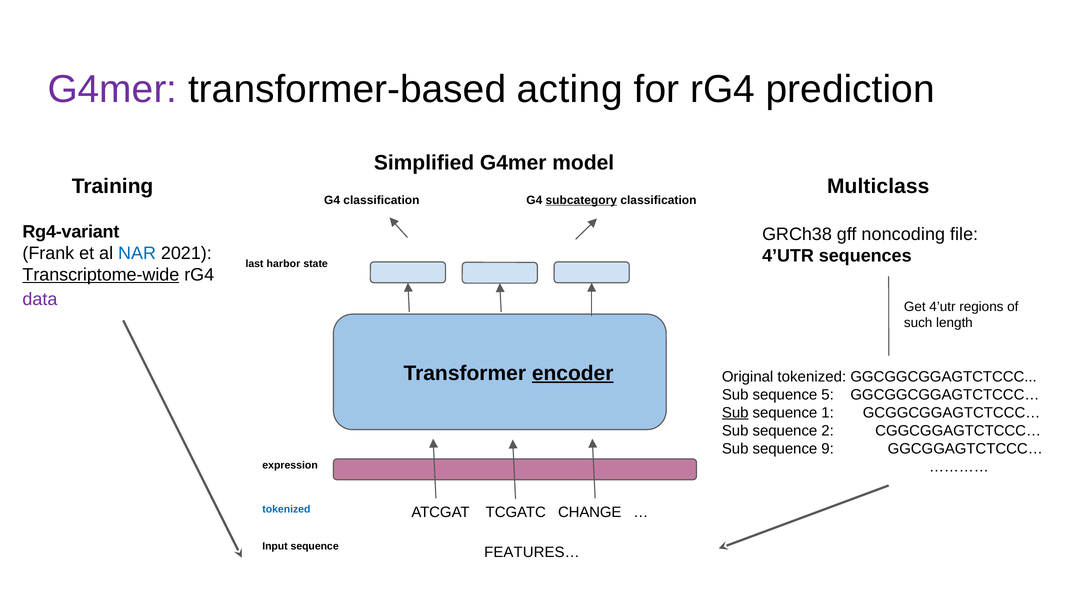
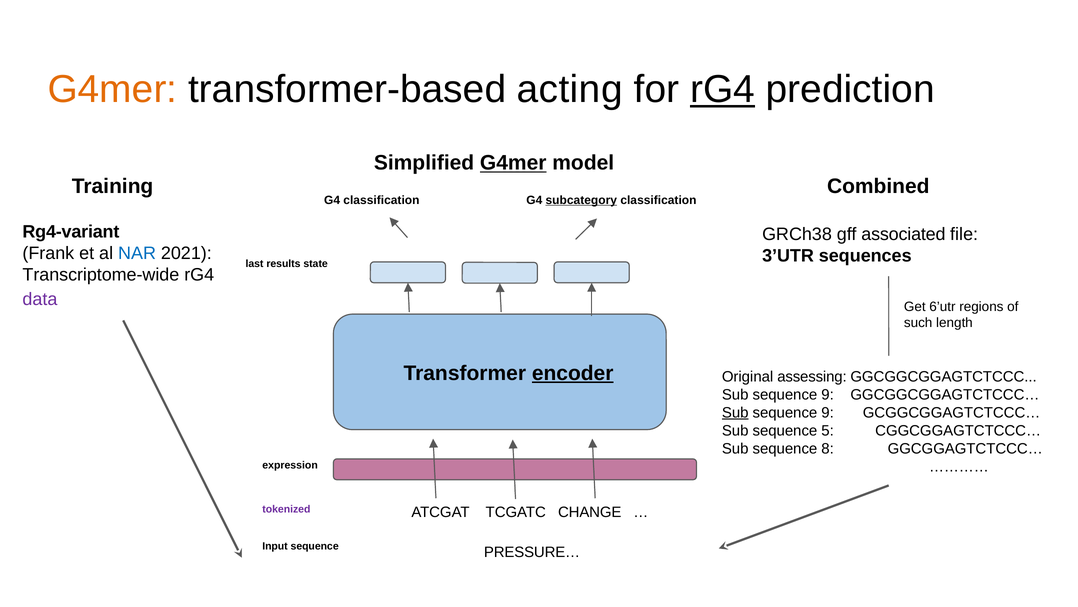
G4mer at (112, 89) colour: purple -> orange
rG4 at (723, 89) underline: none -> present
G4mer at (513, 163) underline: none -> present
Multiclass: Multiclass -> Combined
noncoding: noncoding -> associated
4’UTR at (788, 256): 4’UTR -> 3’UTR
harbor: harbor -> results
Transcriptome-wide underline: present -> none
Get 4’utr: 4’utr -> 6’utr
Original tokenized: tokenized -> assessing
5 at (828, 394): 5 -> 9
1 at (828, 412): 1 -> 9
2: 2 -> 5
9: 9 -> 8
tokenized at (286, 509) colour: blue -> purple
FEATURES…: FEATURES… -> PRESSURE…
